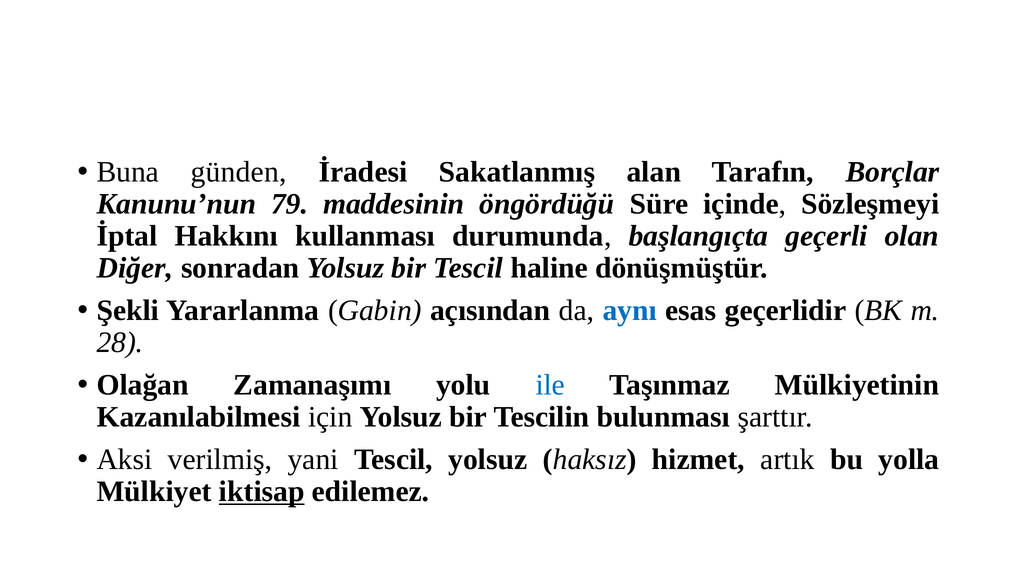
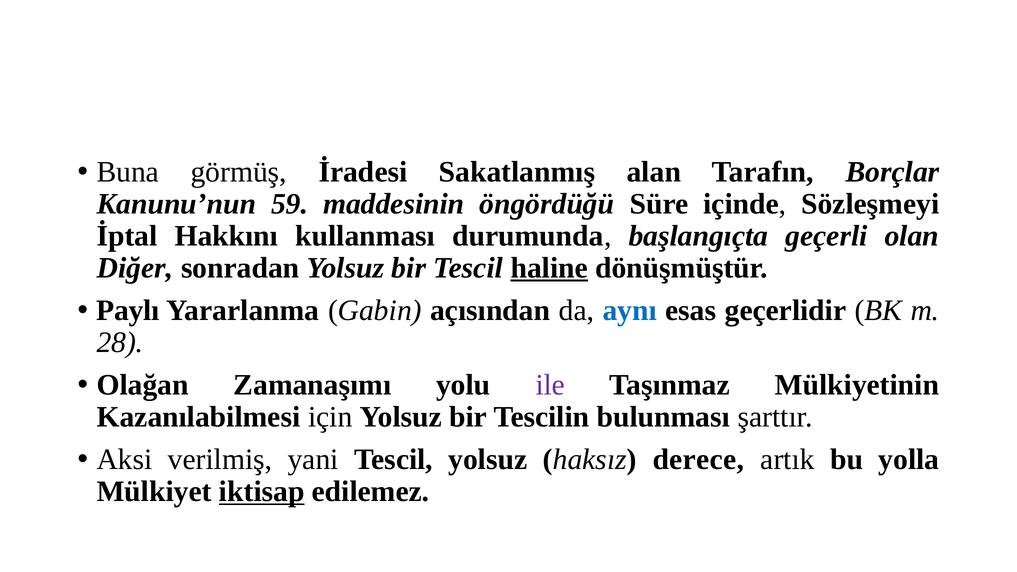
günden: günden -> görmüş
79: 79 -> 59
haline underline: none -> present
Şekli: Şekli -> Paylı
ile colour: blue -> purple
hizmet: hizmet -> derece
